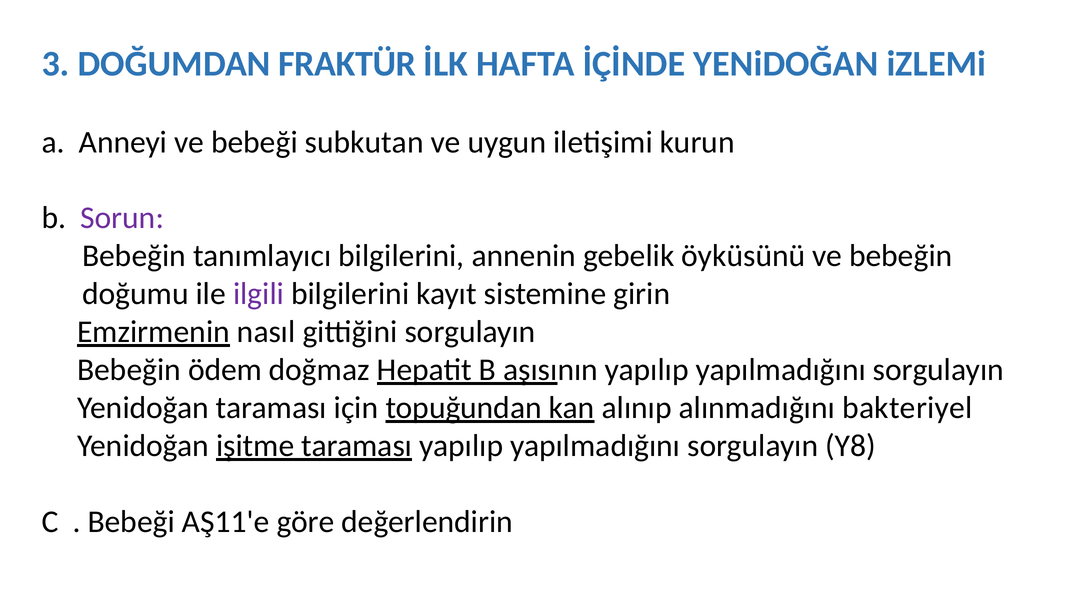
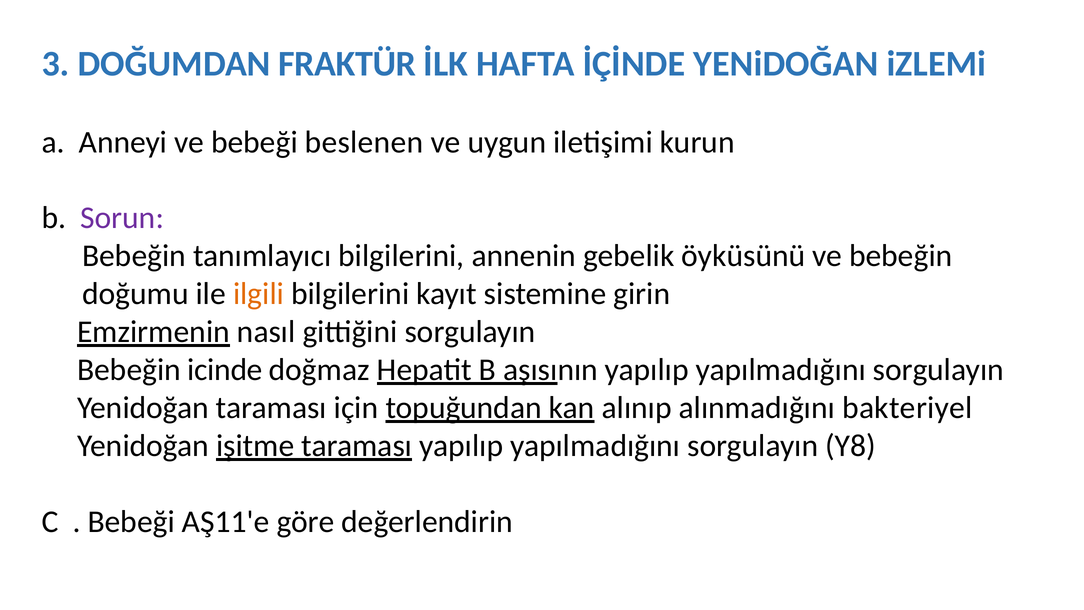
subkutan: subkutan -> beslenen
ilgili colour: purple -> orange
ödem: ödem -> icinde
